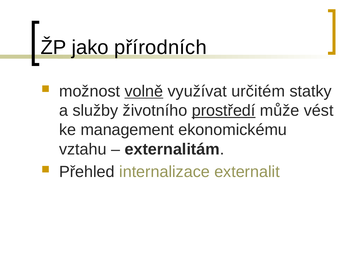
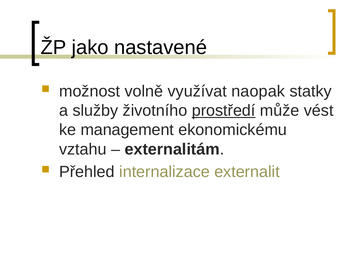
přírodních: přírodních -> nastavené
volně underline: present -> none
určitém: určitém -> naopak
